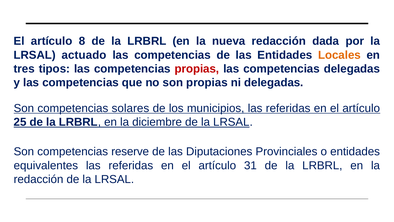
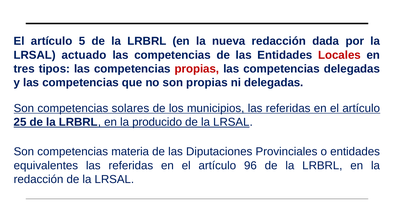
8: 8 -> 5
Locales colour: orange -> red
diciembre: diciembre -> producido
reserve: reserve -> materia
31: 31 -> 96
